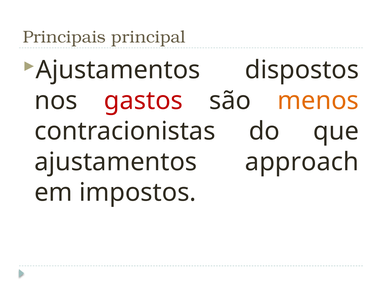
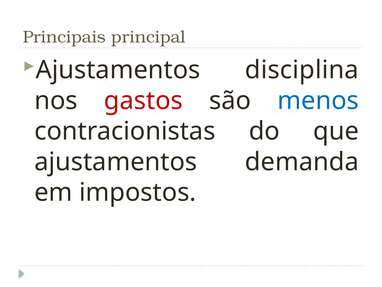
dispostos: dispostos -> disciplina
menos colour: orange -> blue
approach: approach -> demanda
